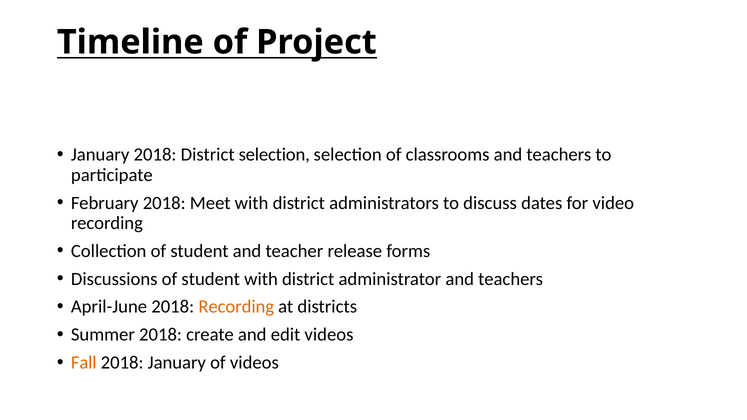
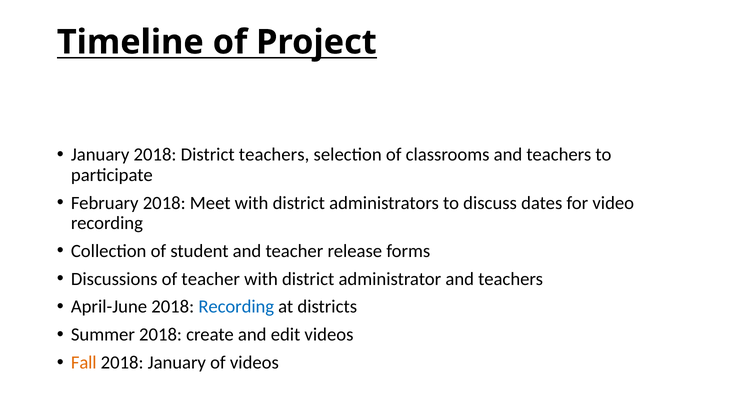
District selection: selection -> teachers
Discussions of student: student -> teacher
Recording at (236, 307) colour: orange -> blue
